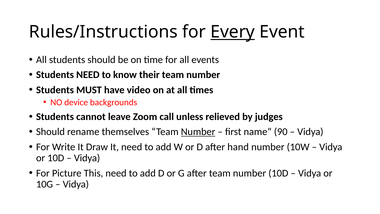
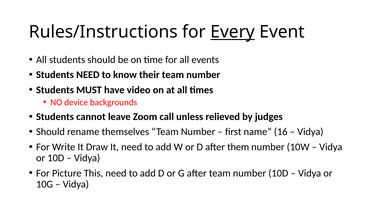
Number at (198, 132) underline: present -> none
90: 90 -> 16
hand: hand -> them
